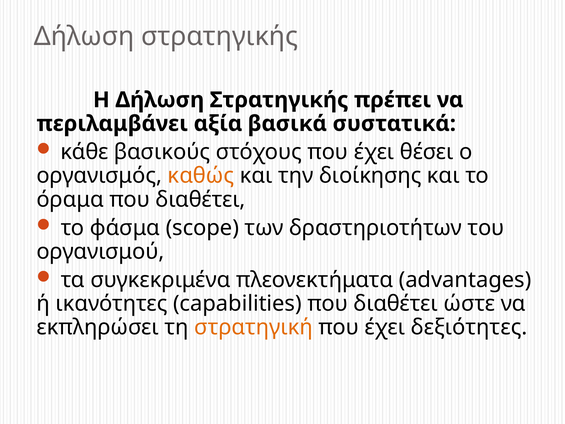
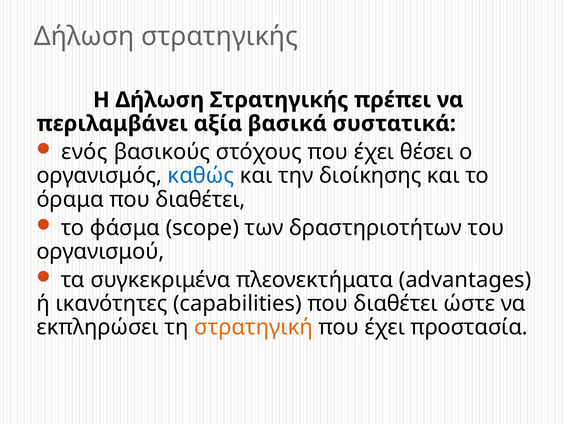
κάθε: κάθε -> ενός
καθώς colour: orange -> blue
δεξιότητες: δεξιότητες -> προστασία
